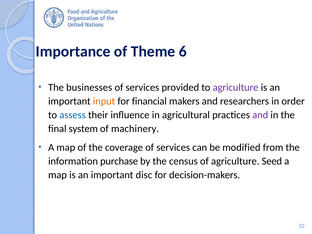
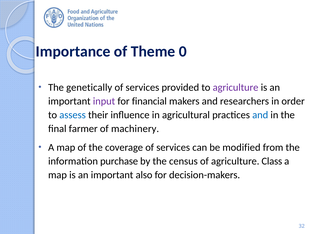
6: 6 -> 0
businesses: businesses -> genetically
input colour: orange -> purple
and at (260, 115) colour: purple -> blue
system: system -> farmer
Seed: Seed -> Class
disc: disc -> also
